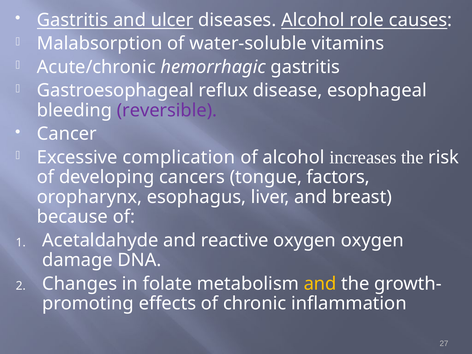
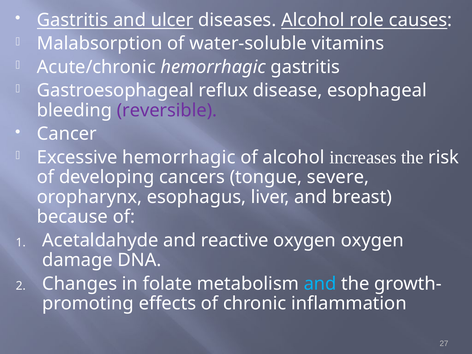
Excessive complication: complication -> hemorrhagic
factors: factors -> severe
and at (320, 284) colour: yellow -> light blue
